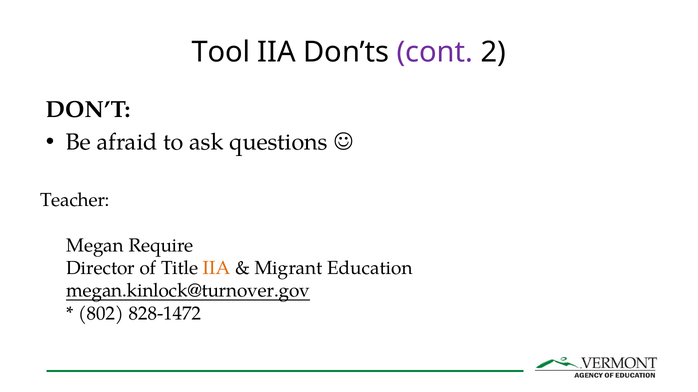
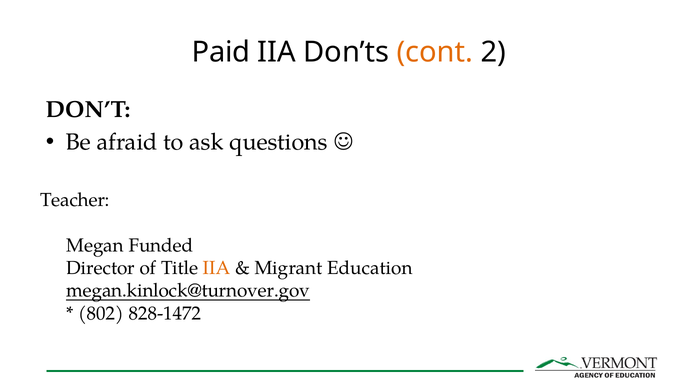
Tool: Tool -> Paid
cont colour: purple -> orange
Require: Require -> Funded
